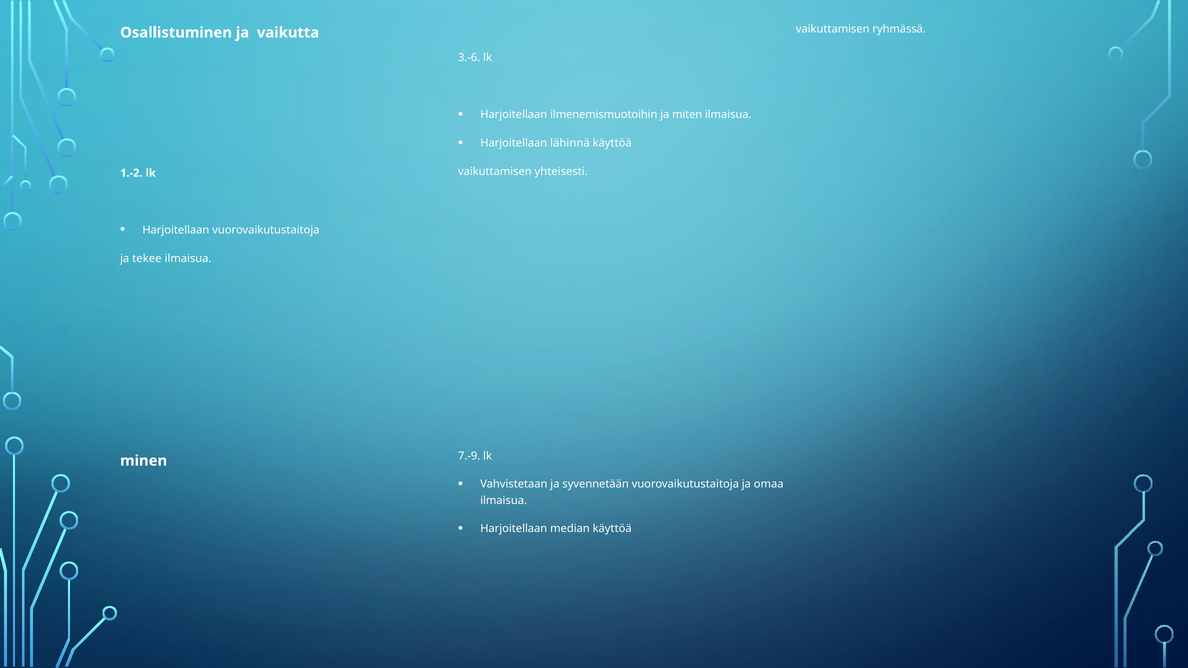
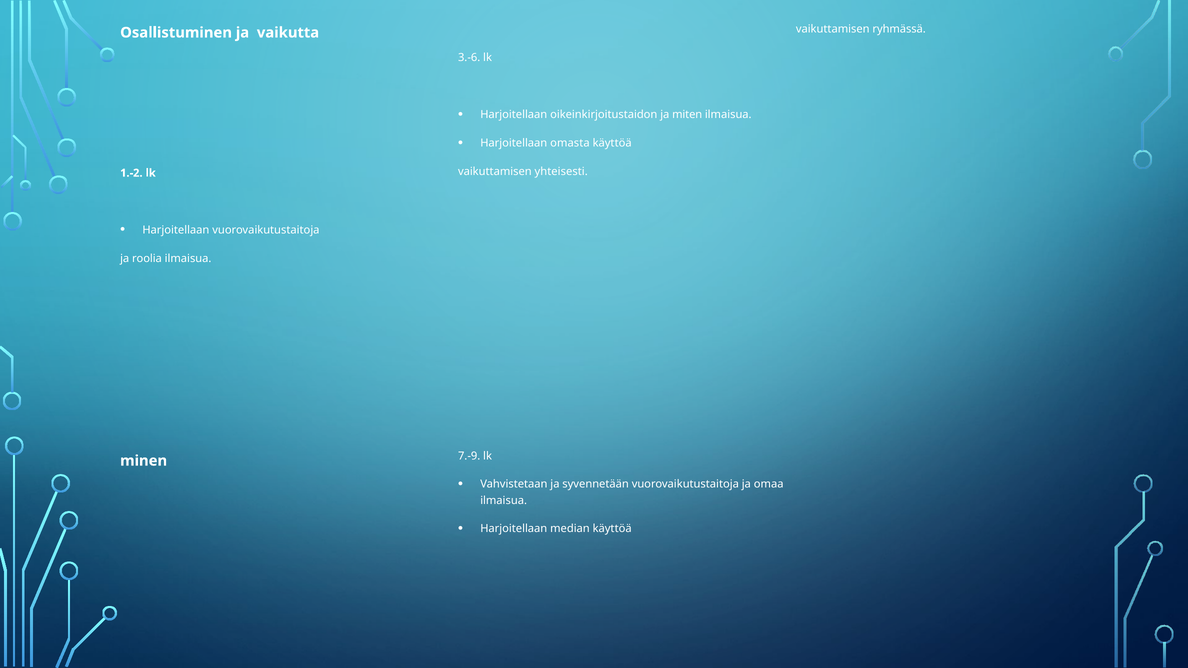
ilmenemismuotoihin: ilmenemismuotoihin -> oikeinkirjoitustaidon
lähinnä: lähinnä -> omasta
tekee: tekee -> roolia
